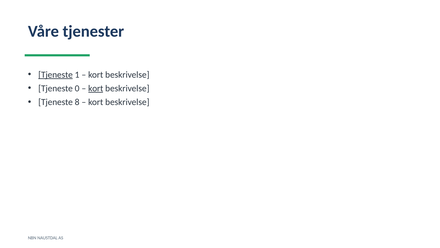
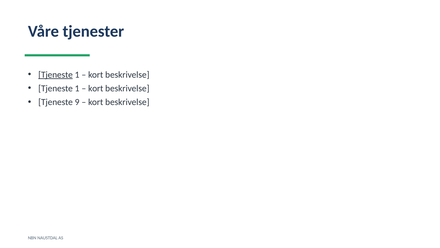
0 at (77, 88): 0 -> 1
kort at (96, 88) underline: present -> none
8: 8 -> 9
